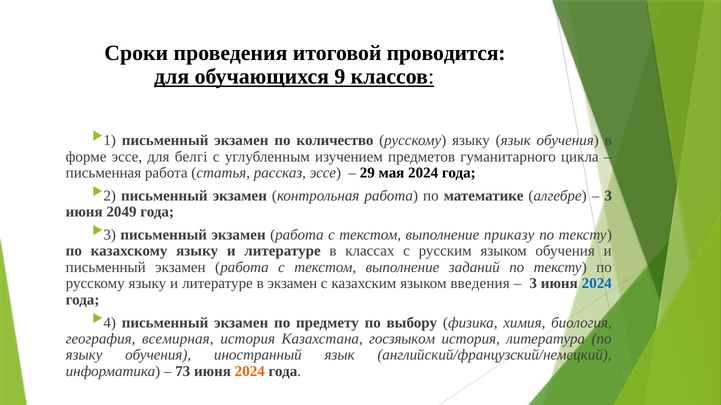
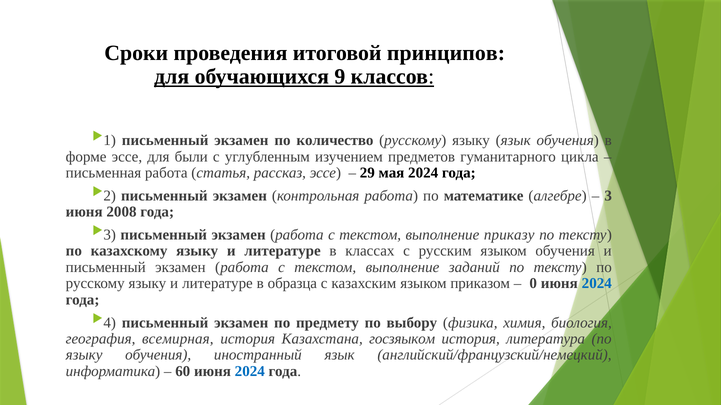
проводится: проводится -> принципов
белгі: белгі -> были
2049: 2049 -> 2008
в экзамен: экзамен -> образца
введения: введения -> приказом
3 at (533, 284): 3 -> 0
73: 73 -> 60
2024 at (250, 372) colour: orange -> blue
